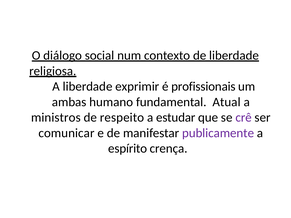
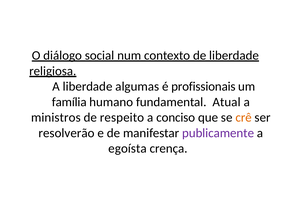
exprimir: exprimir -> algumas
ambas: ambas -> família
estudar: estudar -> conciso
crê colour: purple -> orange
comunicar: comunicar -> resolverão
espírito: espírito -> egoísta
